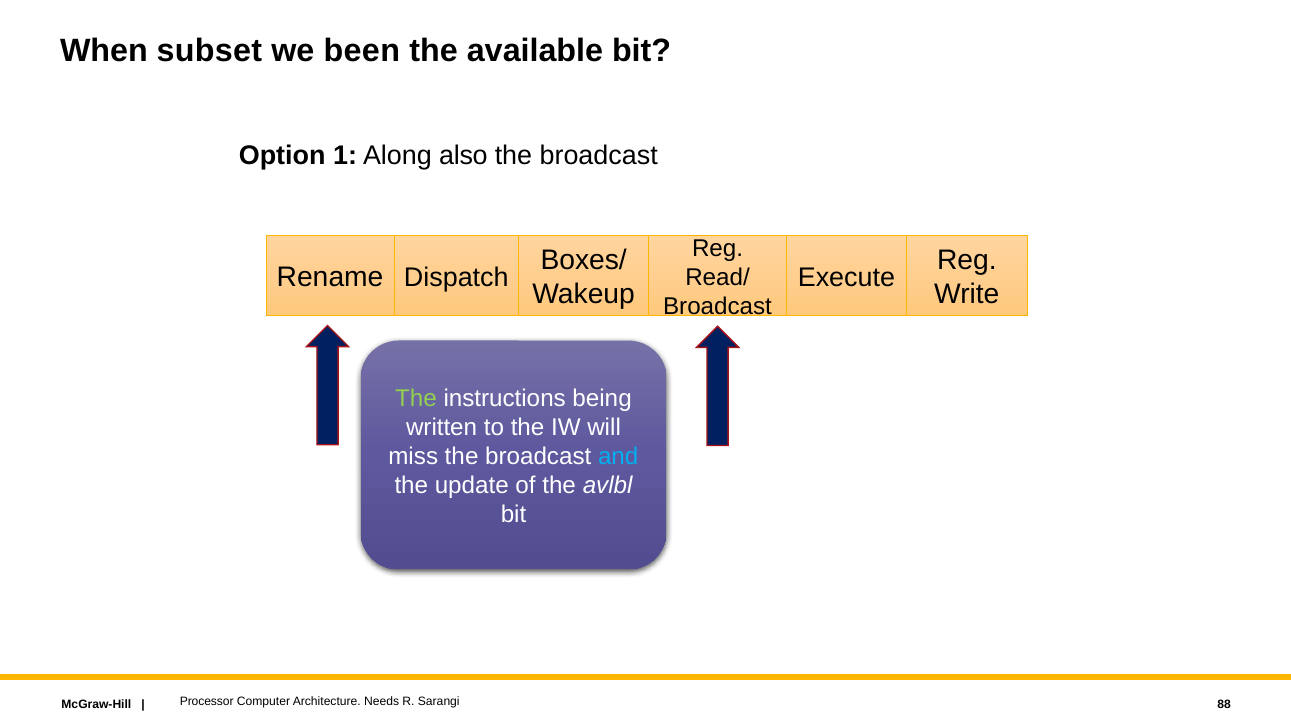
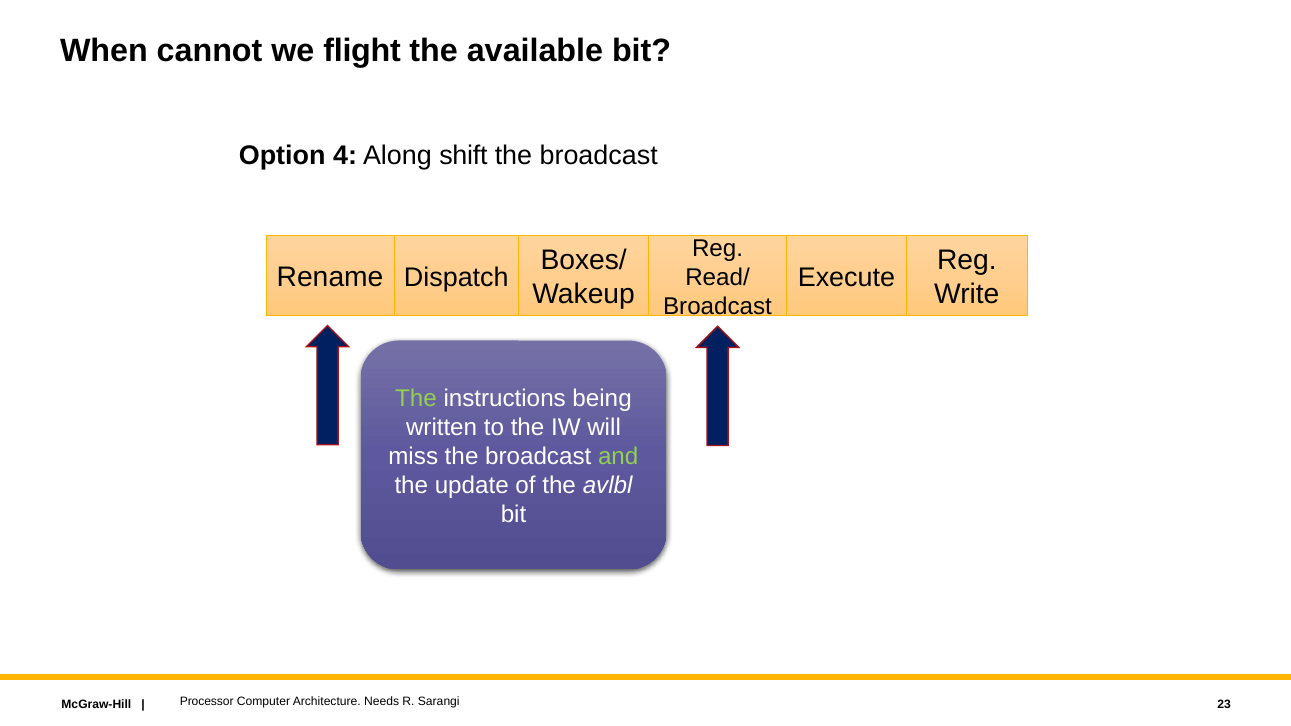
subset: subset -> cannot
been: been -> flight
1: 1 -> 4
also: also -> shift
and colour: light blue -> light green
88: 88 -> 23
